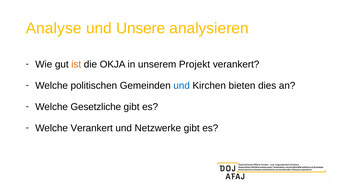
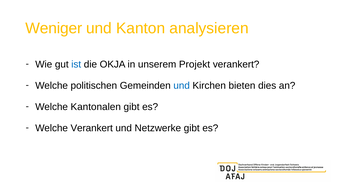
Analyse: Analyse -> Weniger
Unsere: Unsere -> Kanton
ist colour: orange -> blue
Gesetzliche: Gesetzliche -> Kantonalen
